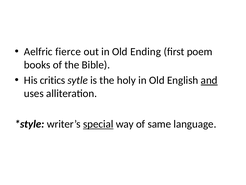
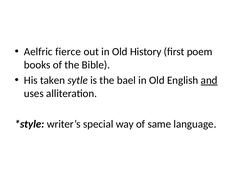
Ending: Ending -> History
critics: critics -> taken
holy: holy -> bael
special underline: present -> none
